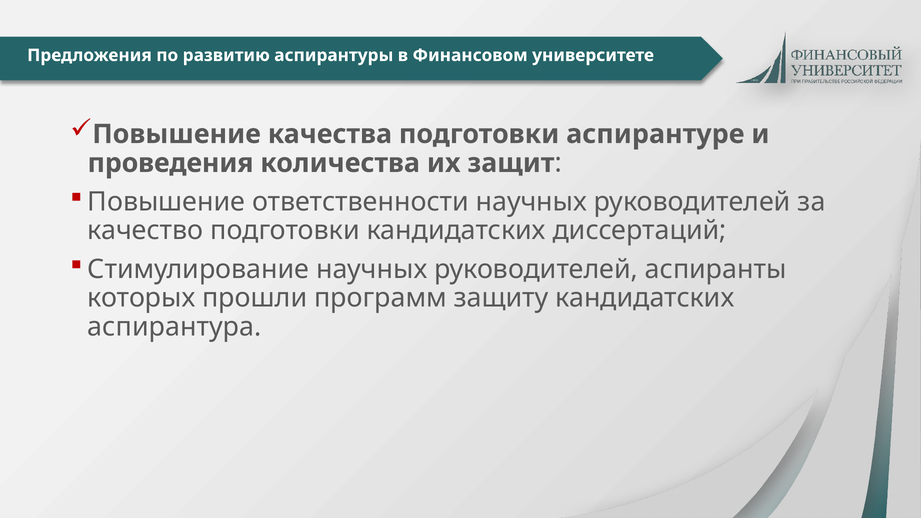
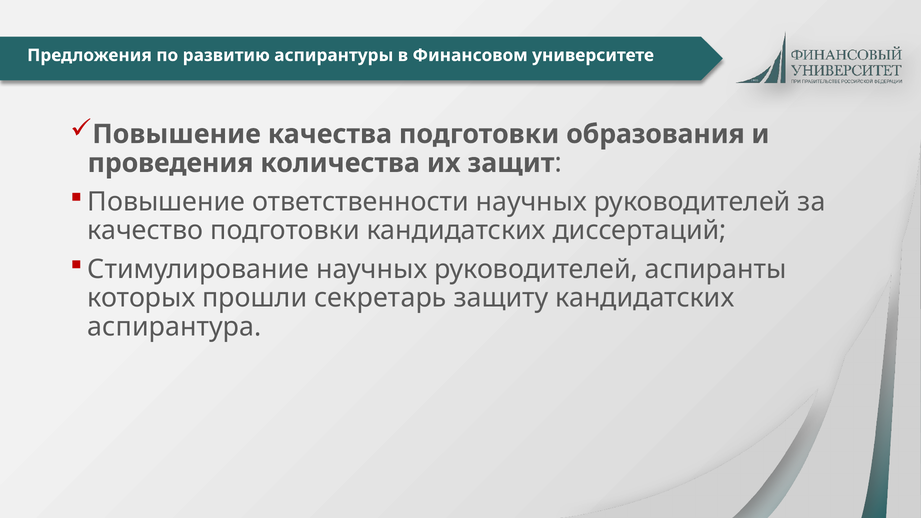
аспирантуре: аспирантуре -> образования
программ: программ -> секретарь
